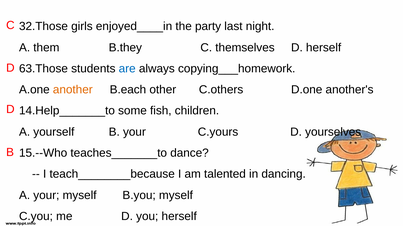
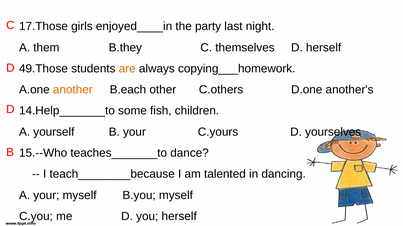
32.Those: 32.Those -> 17.Those
63.Those: 63.Those -> 49.Those
are colour: blue -> orange
